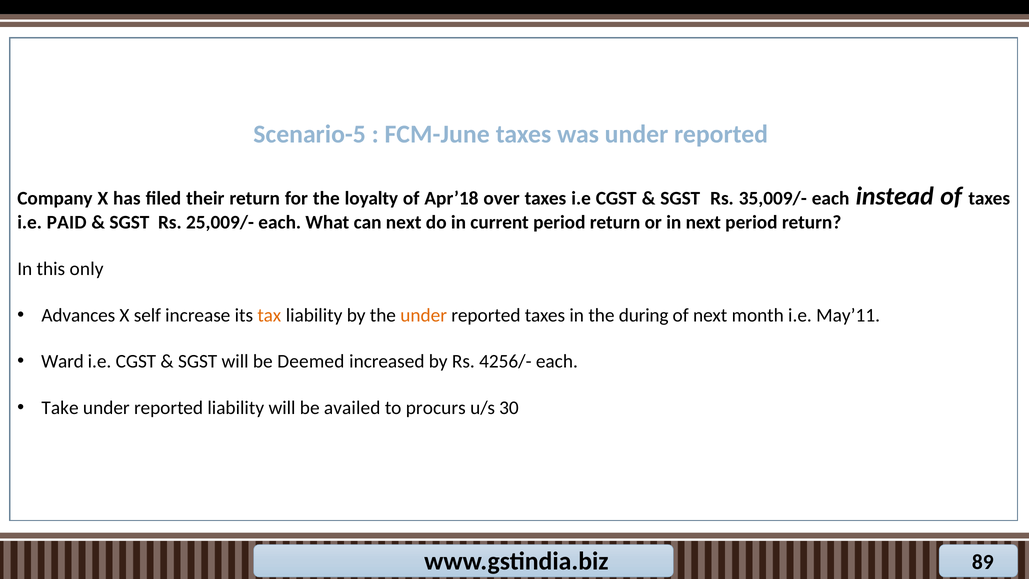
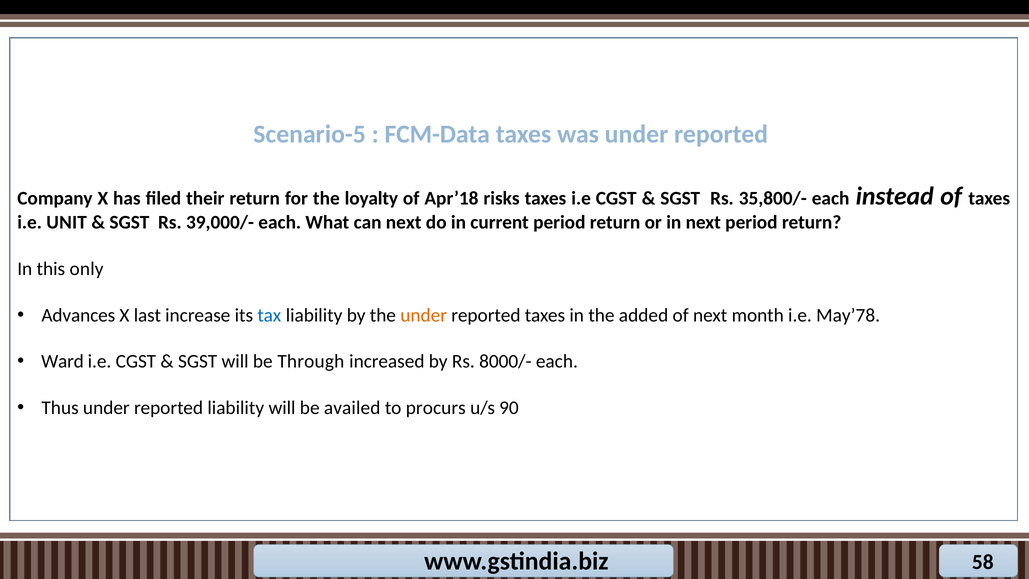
FCM-June: FCM-June -> FCM-Data
over: over -> risks
35,009/-: 35,009/- -> 35,800/-
PAID: PAID -> UNIT
25,009/-: 25,009/- -> 39,000/-
self: self -> last
tax colour: orange -> blue
during: during -> added
May’11: May’11 -> May’78
Deemed: Deemed -> Through
4256/-: 4256/- -> 8000/-
Take: Take -> Thus
30: 30 -> 90
89: 89 -> 58
